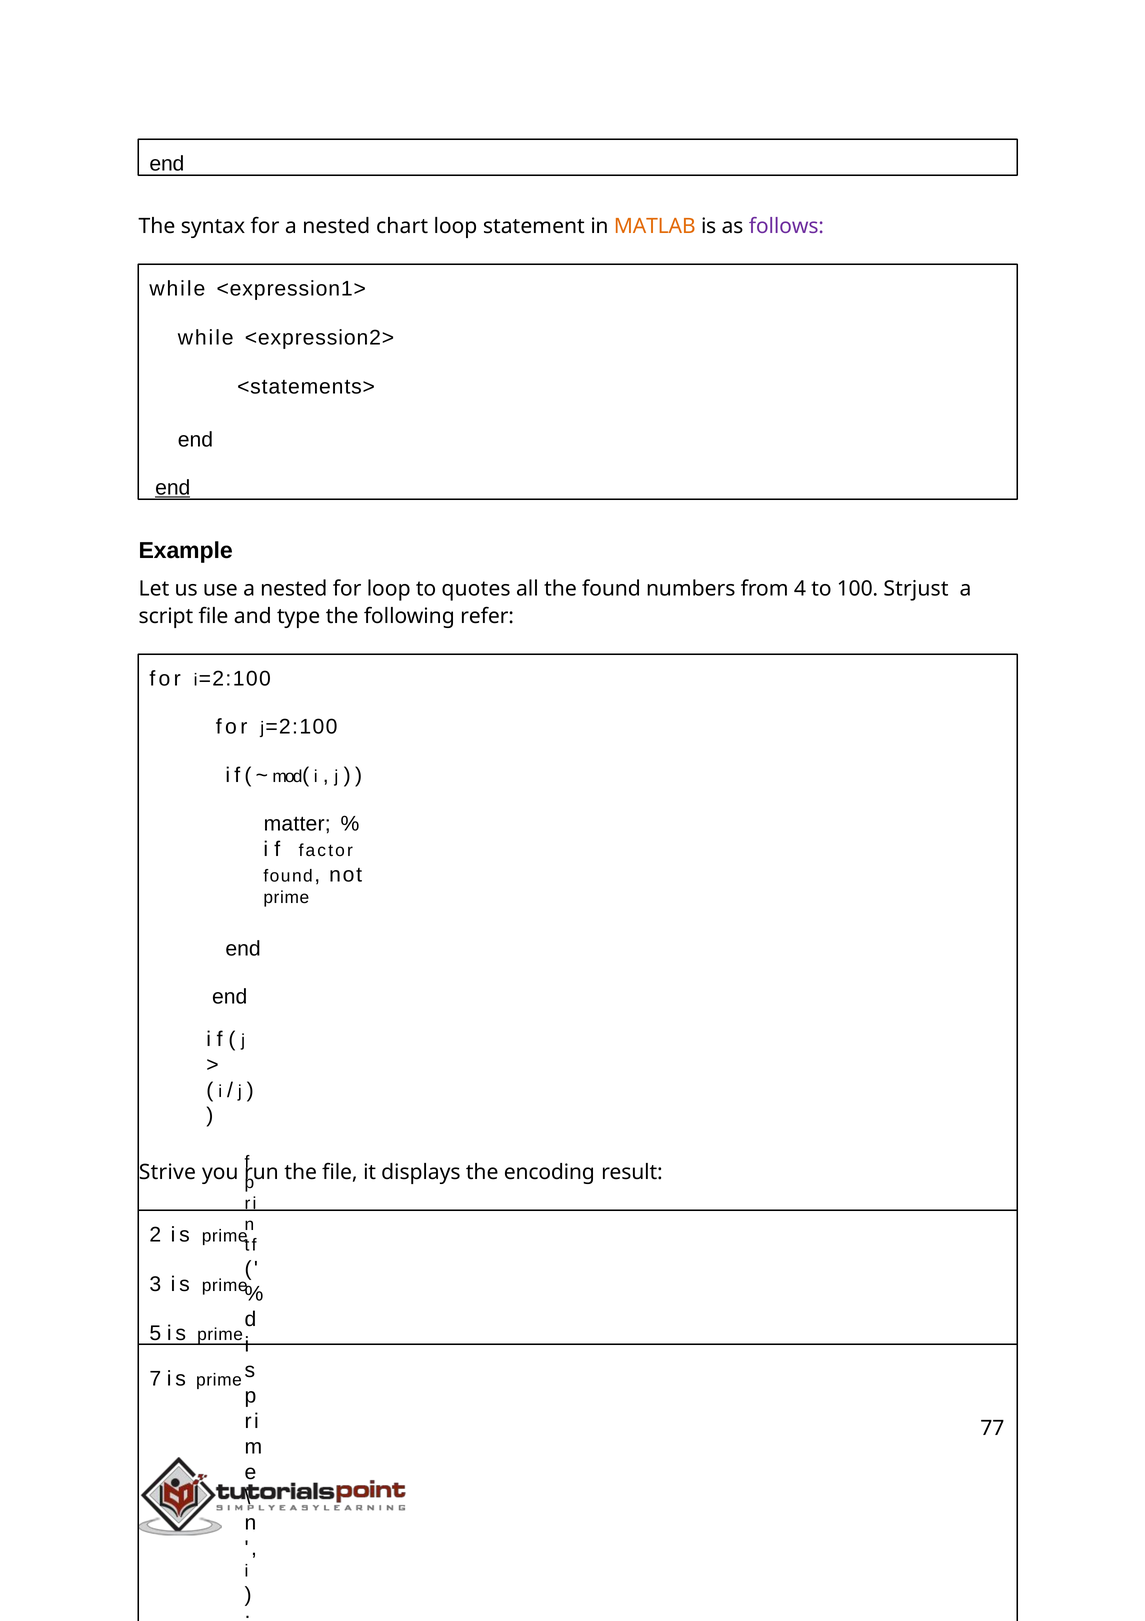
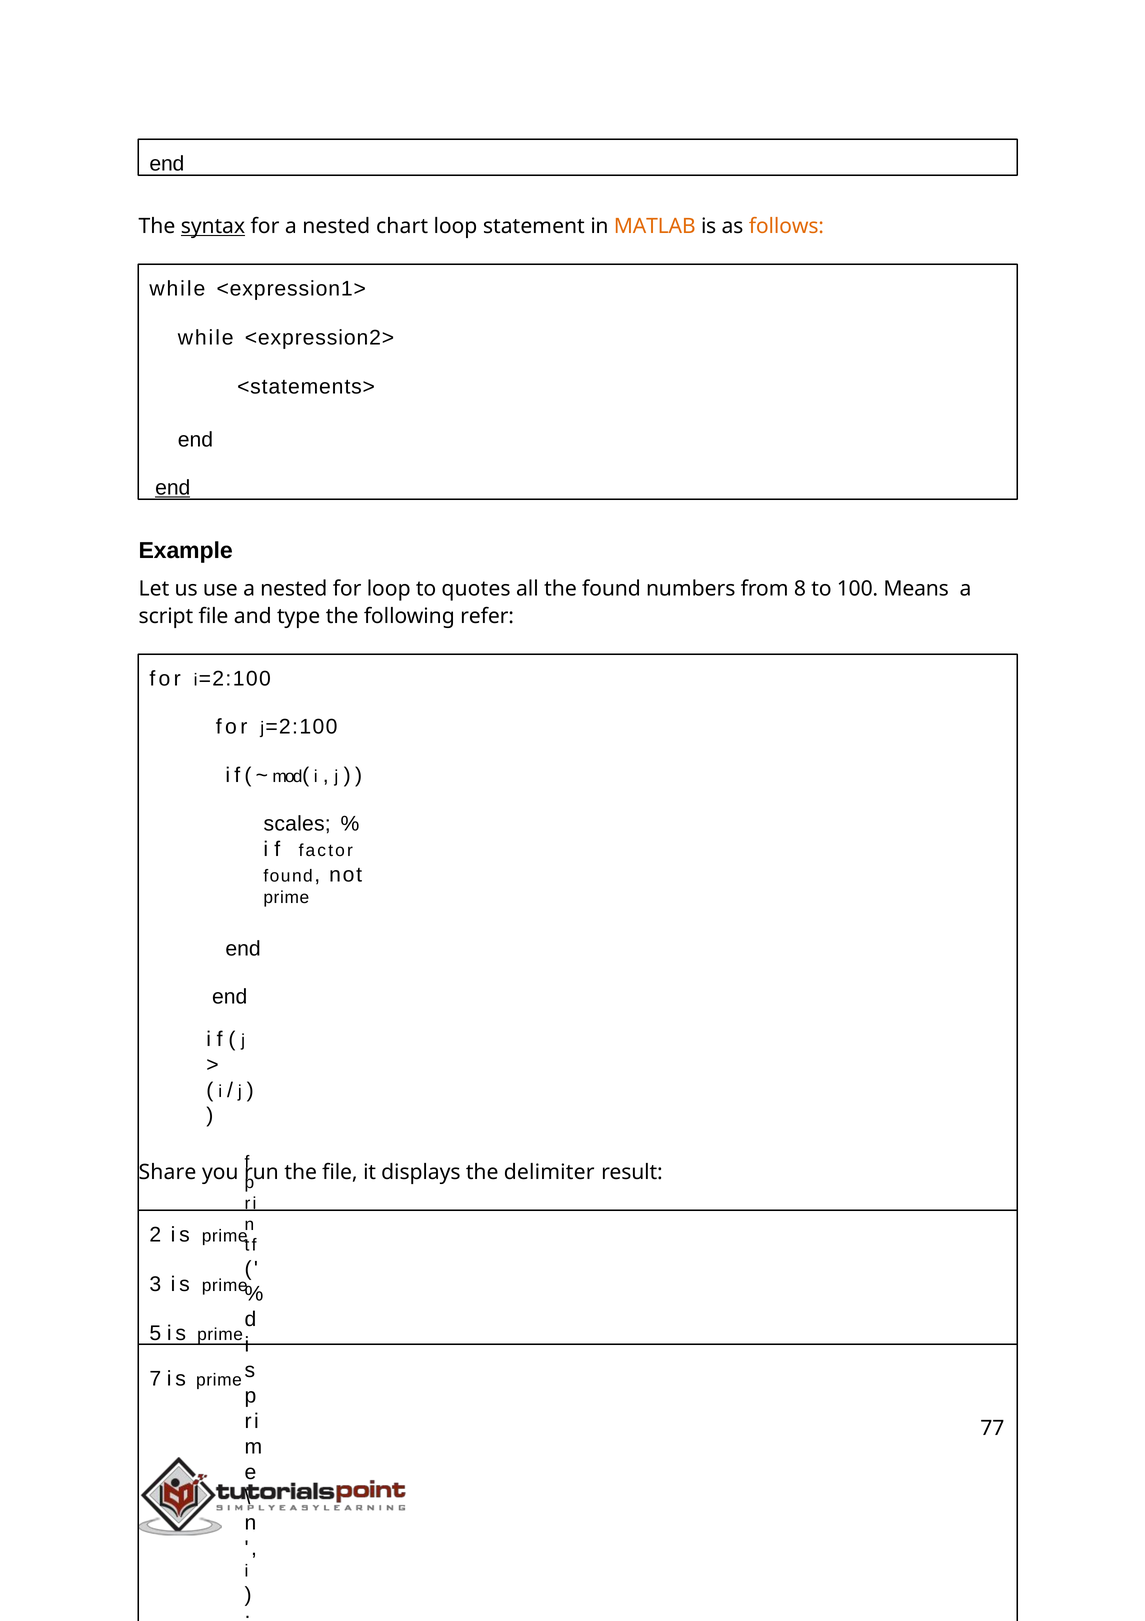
syntax underline: none -> present
follows colour: purple -> orange
4: 4 -> 8
Strjust: Strjust -> Means
matter: matter -> scales
Strive: Strive -> Share
encoding: encoding -> delimiter
